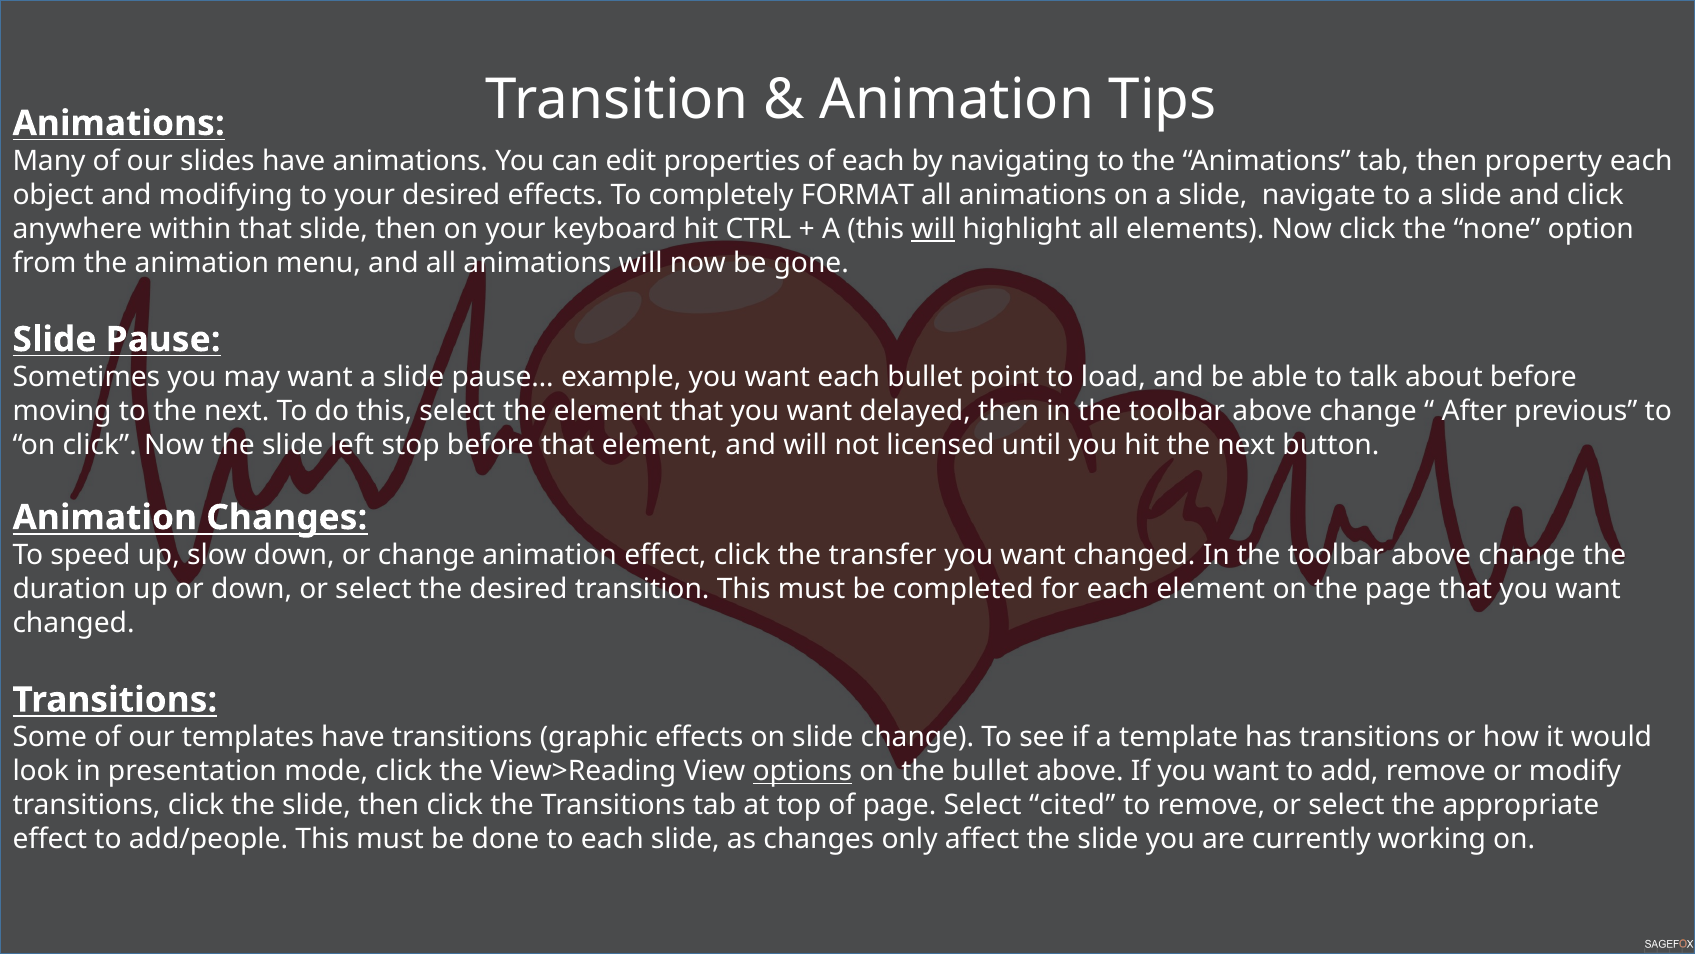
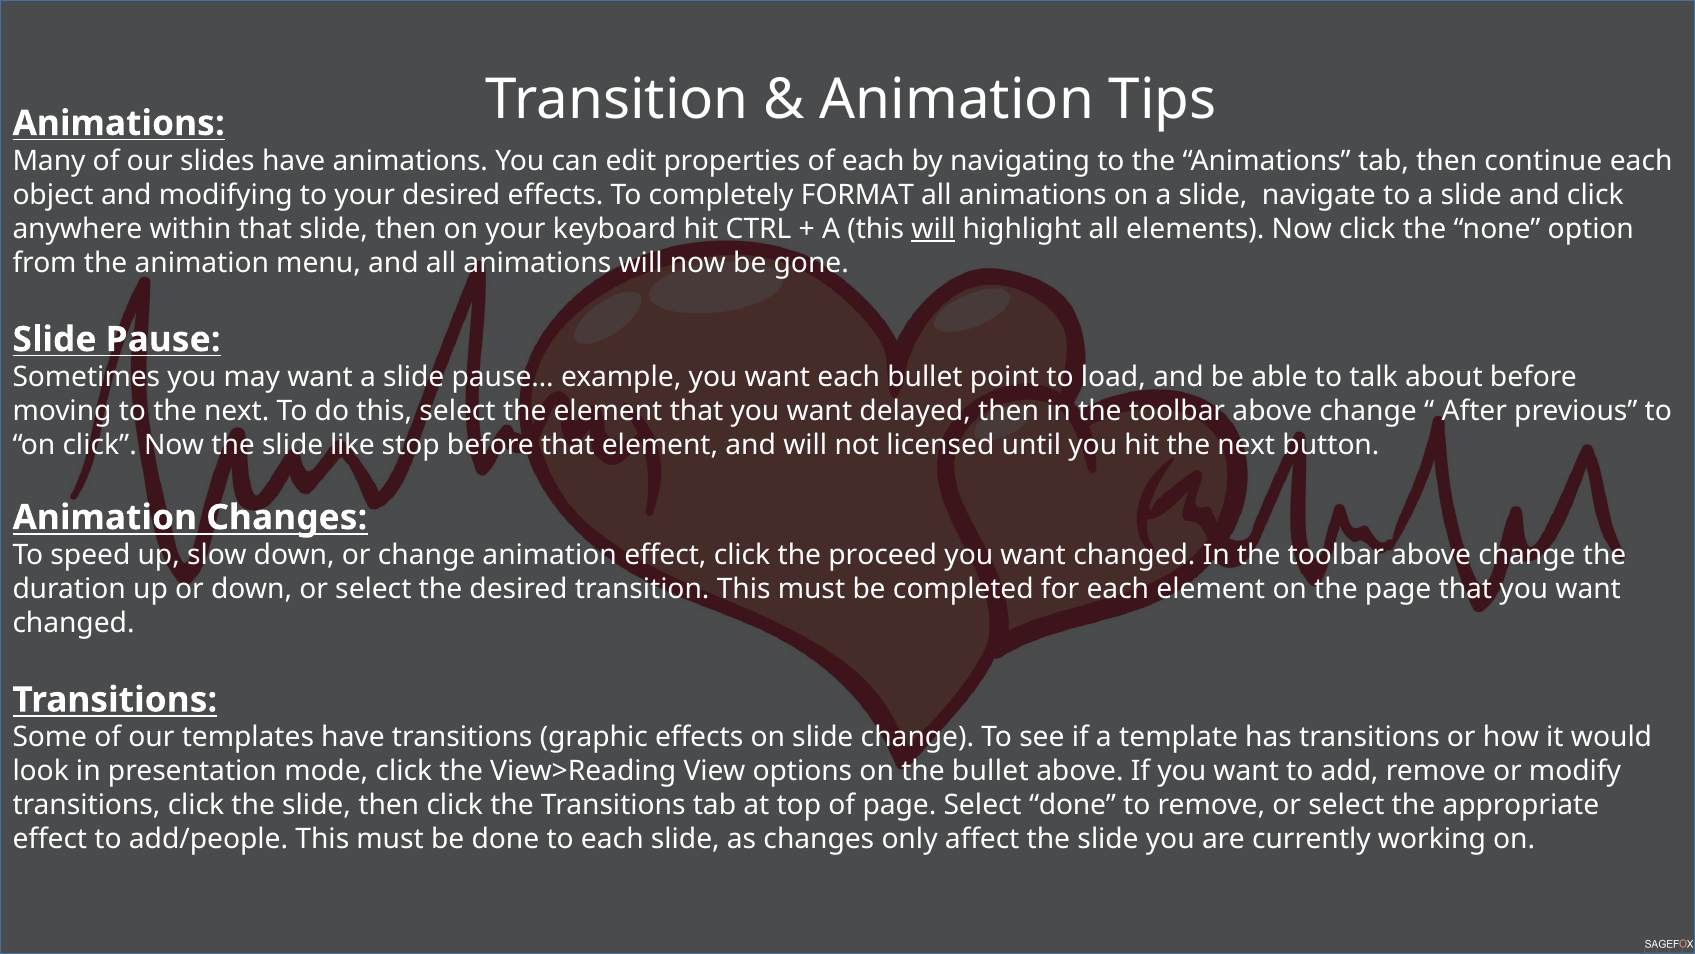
property: property -> continue
left: left -> like
transfer: transfer -> proceed
options underline: present -> none
Select cited: cited -> done
